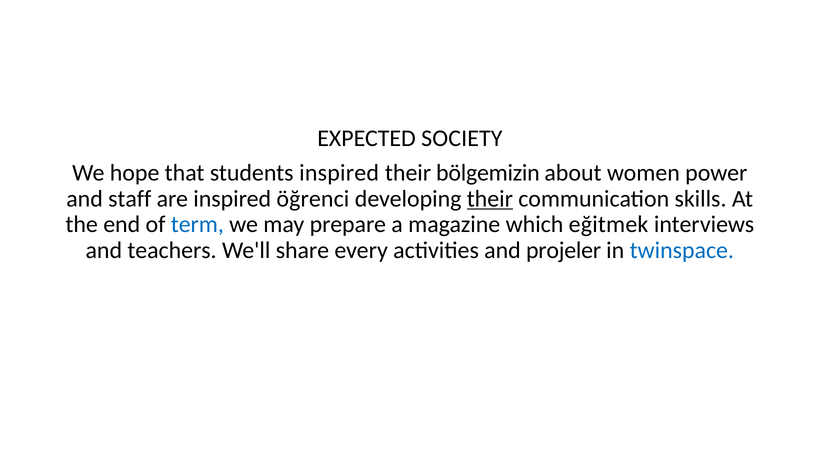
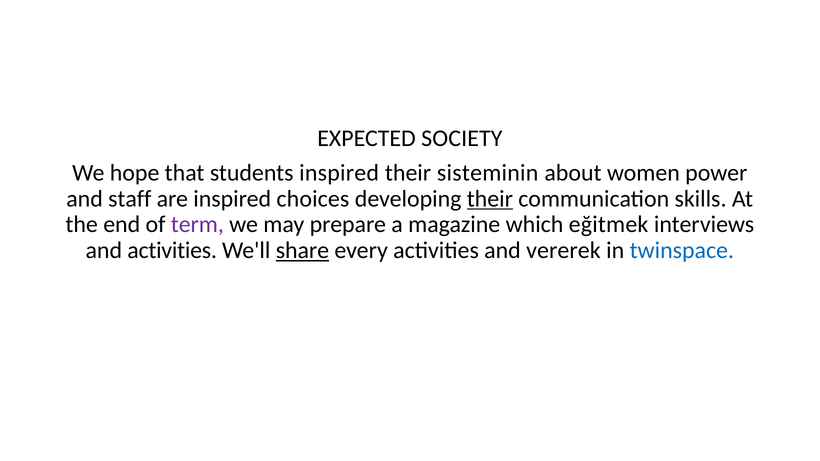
bölgemizin: bölgemizin -> sisteminin
öğrenci: öğrenci -> choices
term colour: blue -> purple
and teachers: teachers -> activities
share underline: none -> present
projeler: projeler -> vererek
